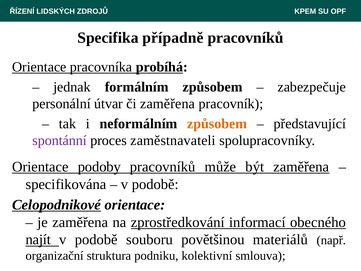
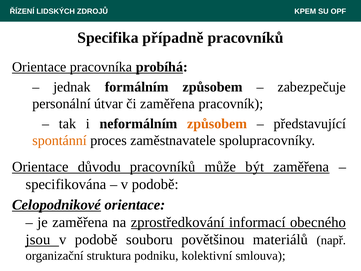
spontánní colour: purple -> orange
zaměstnavateli: zaměstnavateli -> zaměstnavatele
podoby: podoby -> důvodu
najít: najít -> jsou
